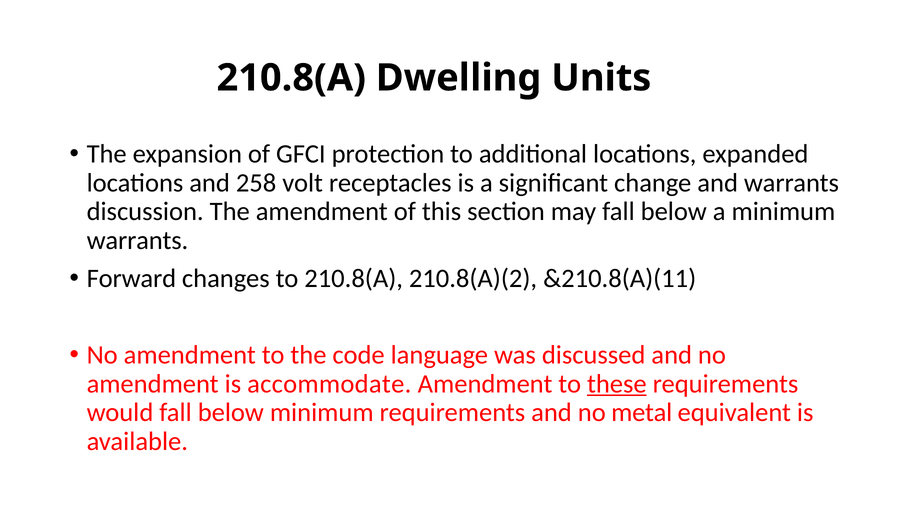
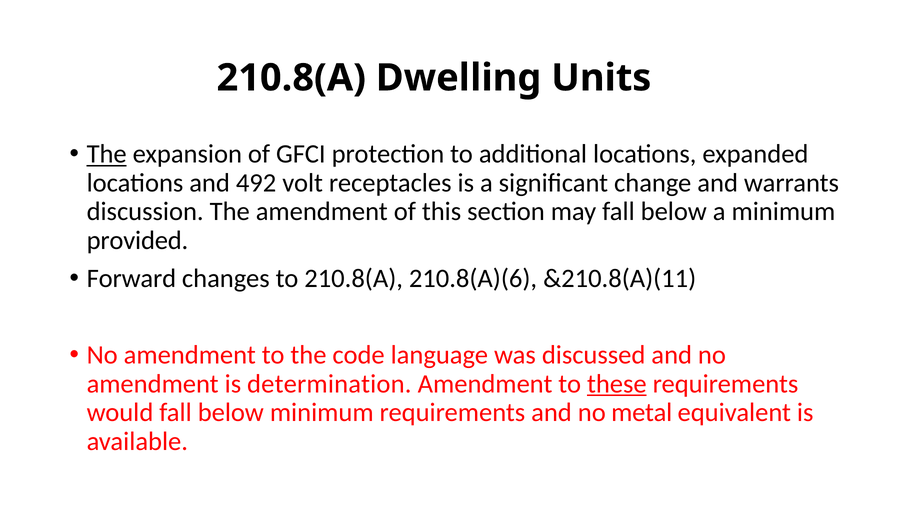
The at (107, 154) underline: none -> present
258: 258 -> 492
warrants at (137, 240): warrants -> provided
210.8(A)(2: 210.8(A)(2 -> 210.8(A)(6
accommodate: accommodate -> determination
